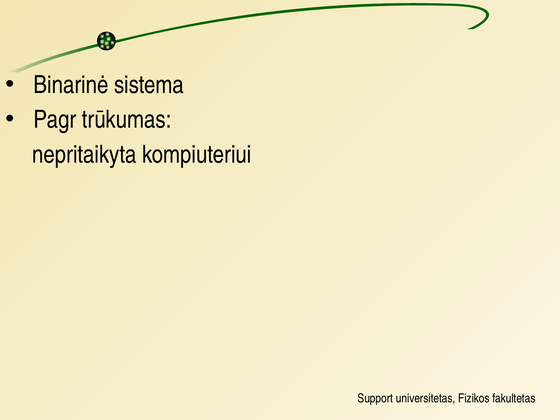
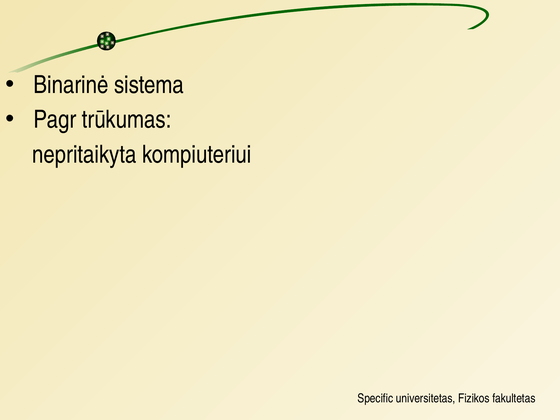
Support: Support -> Specific
